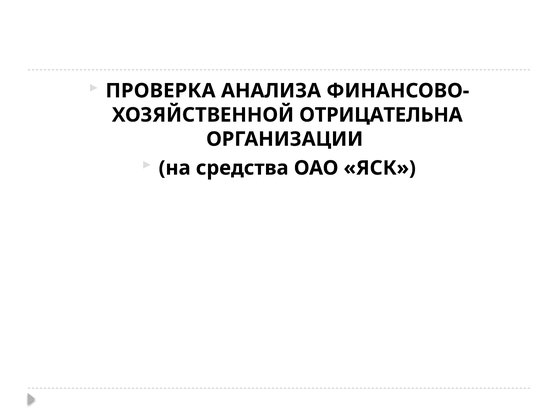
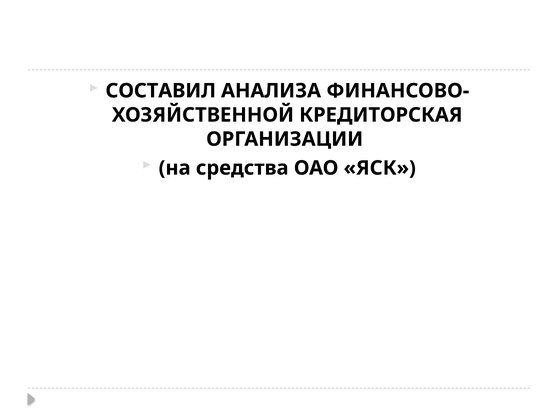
ПРОВЕРКА: ПРОВЕРКА -> СОСТАВИЛ
ОТРИЦАТЕЛЬНА: ОТРИЦАТЕЛЬНА -> КРЕДИТОРСКАЯ
